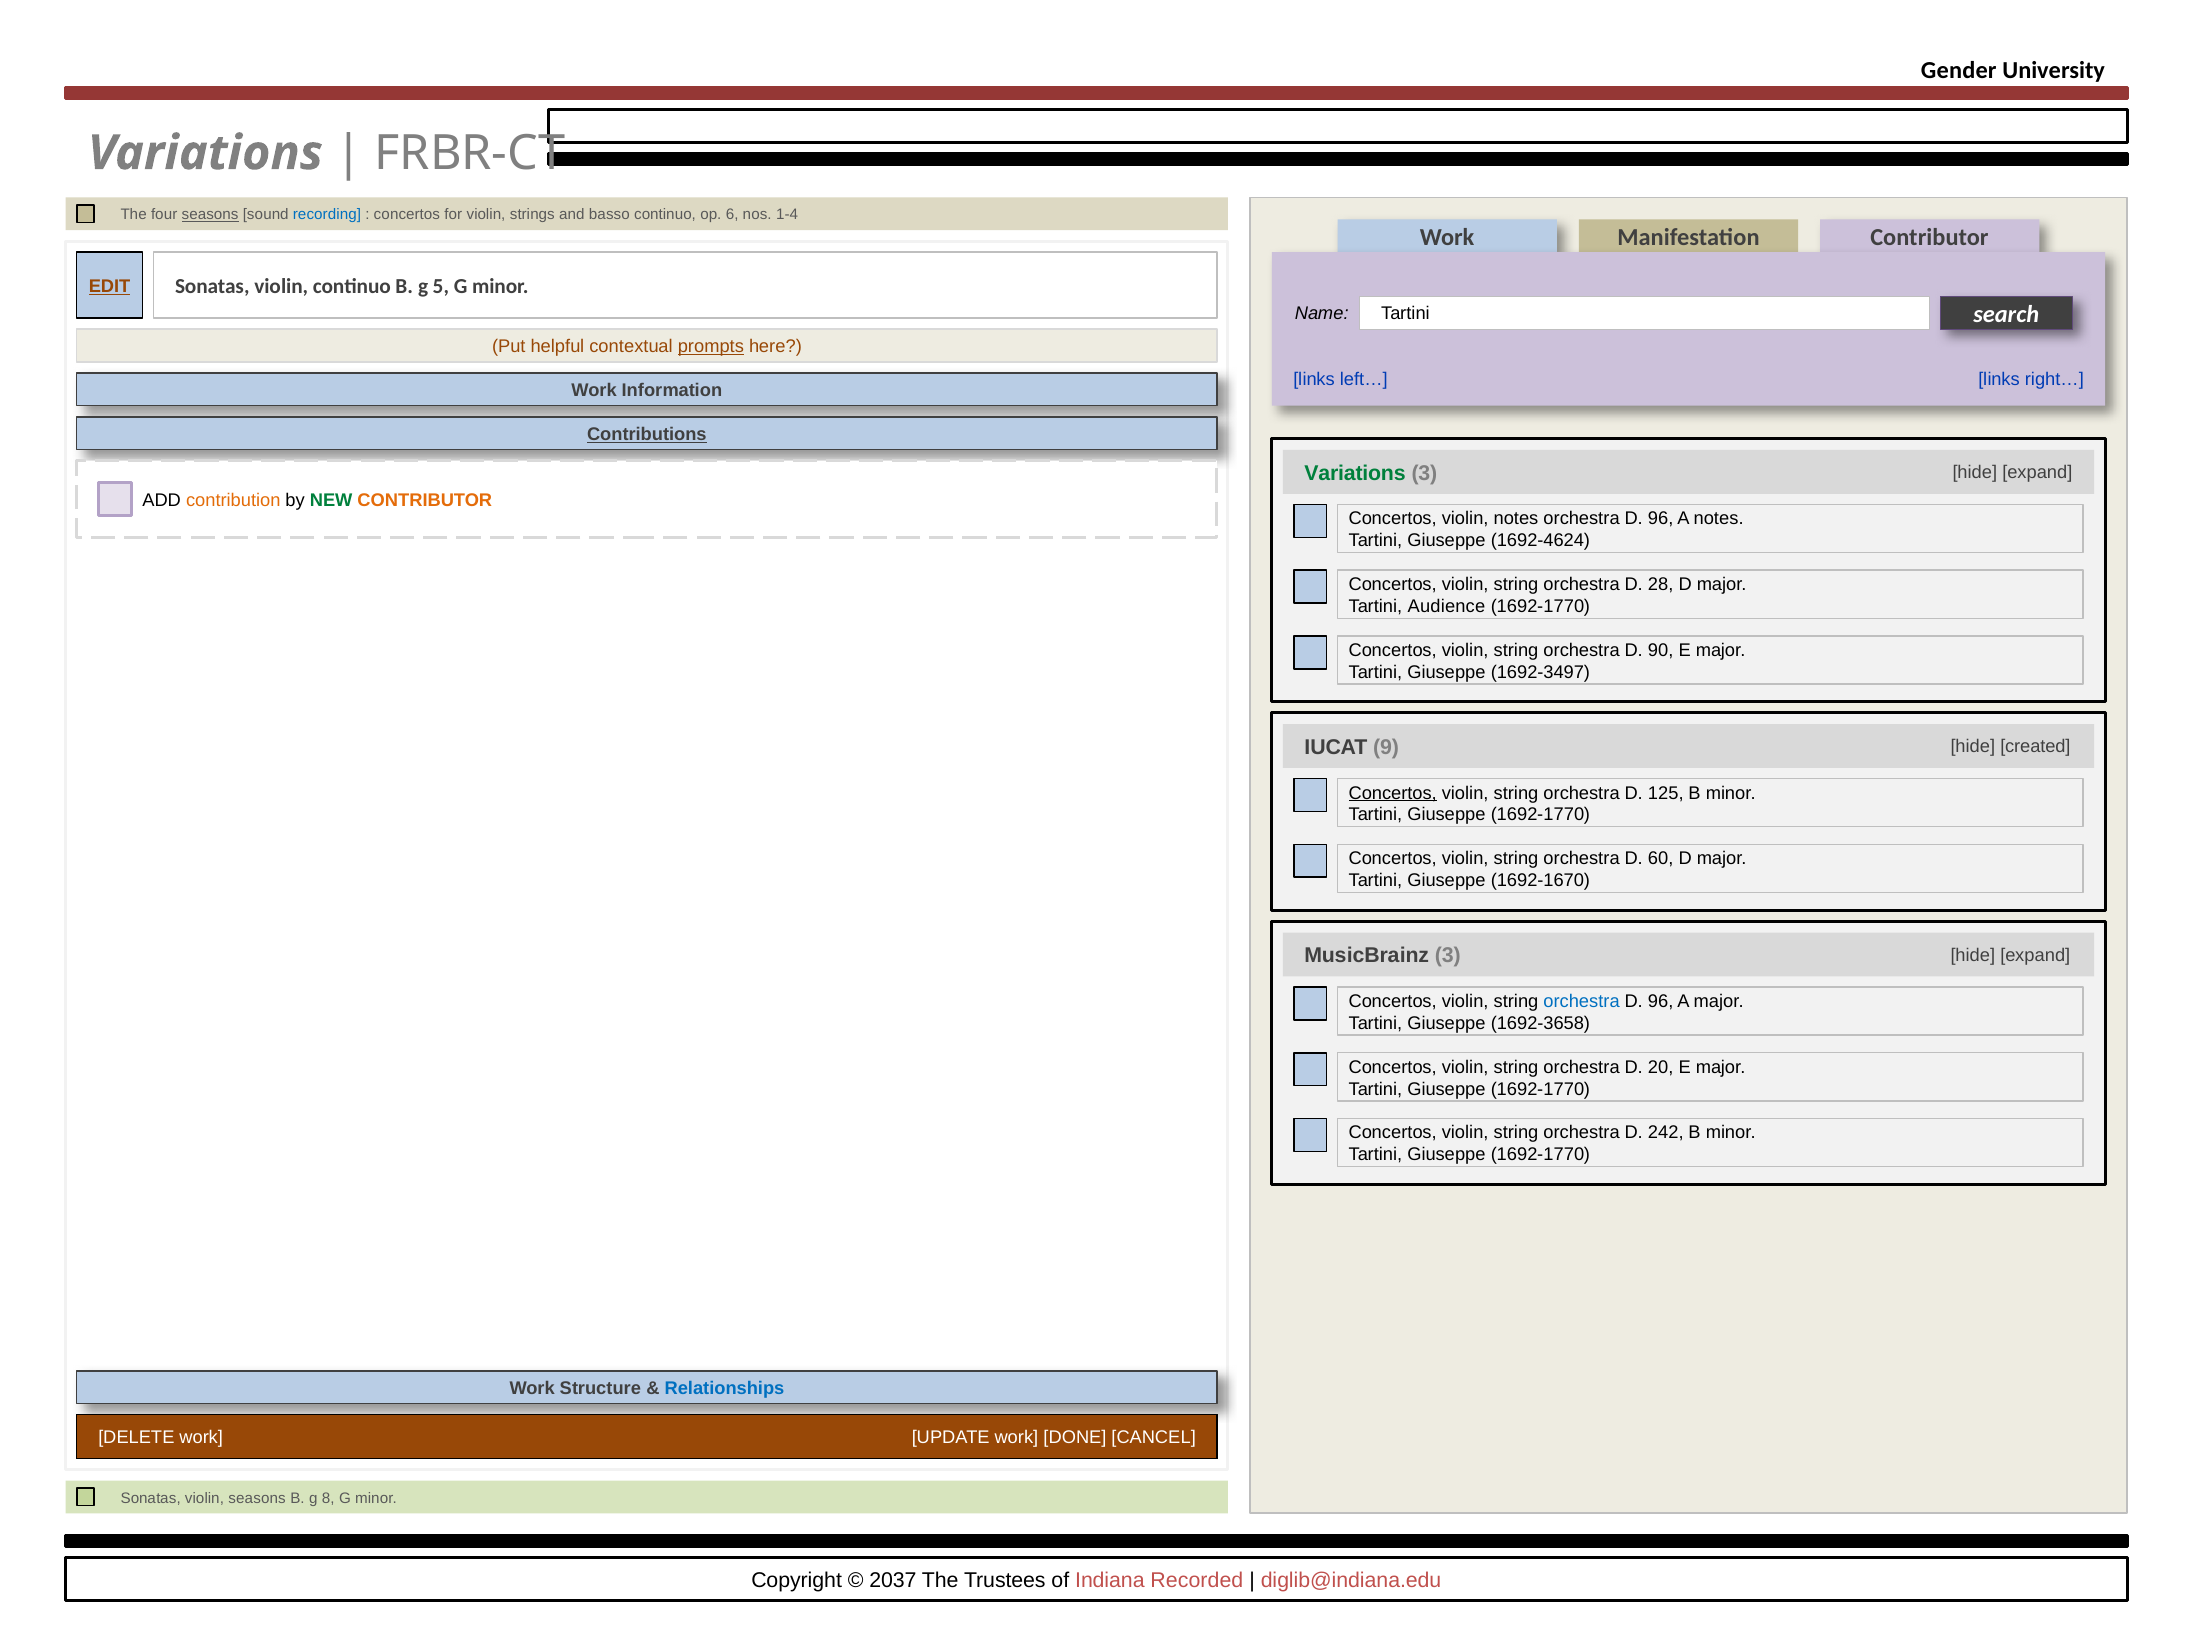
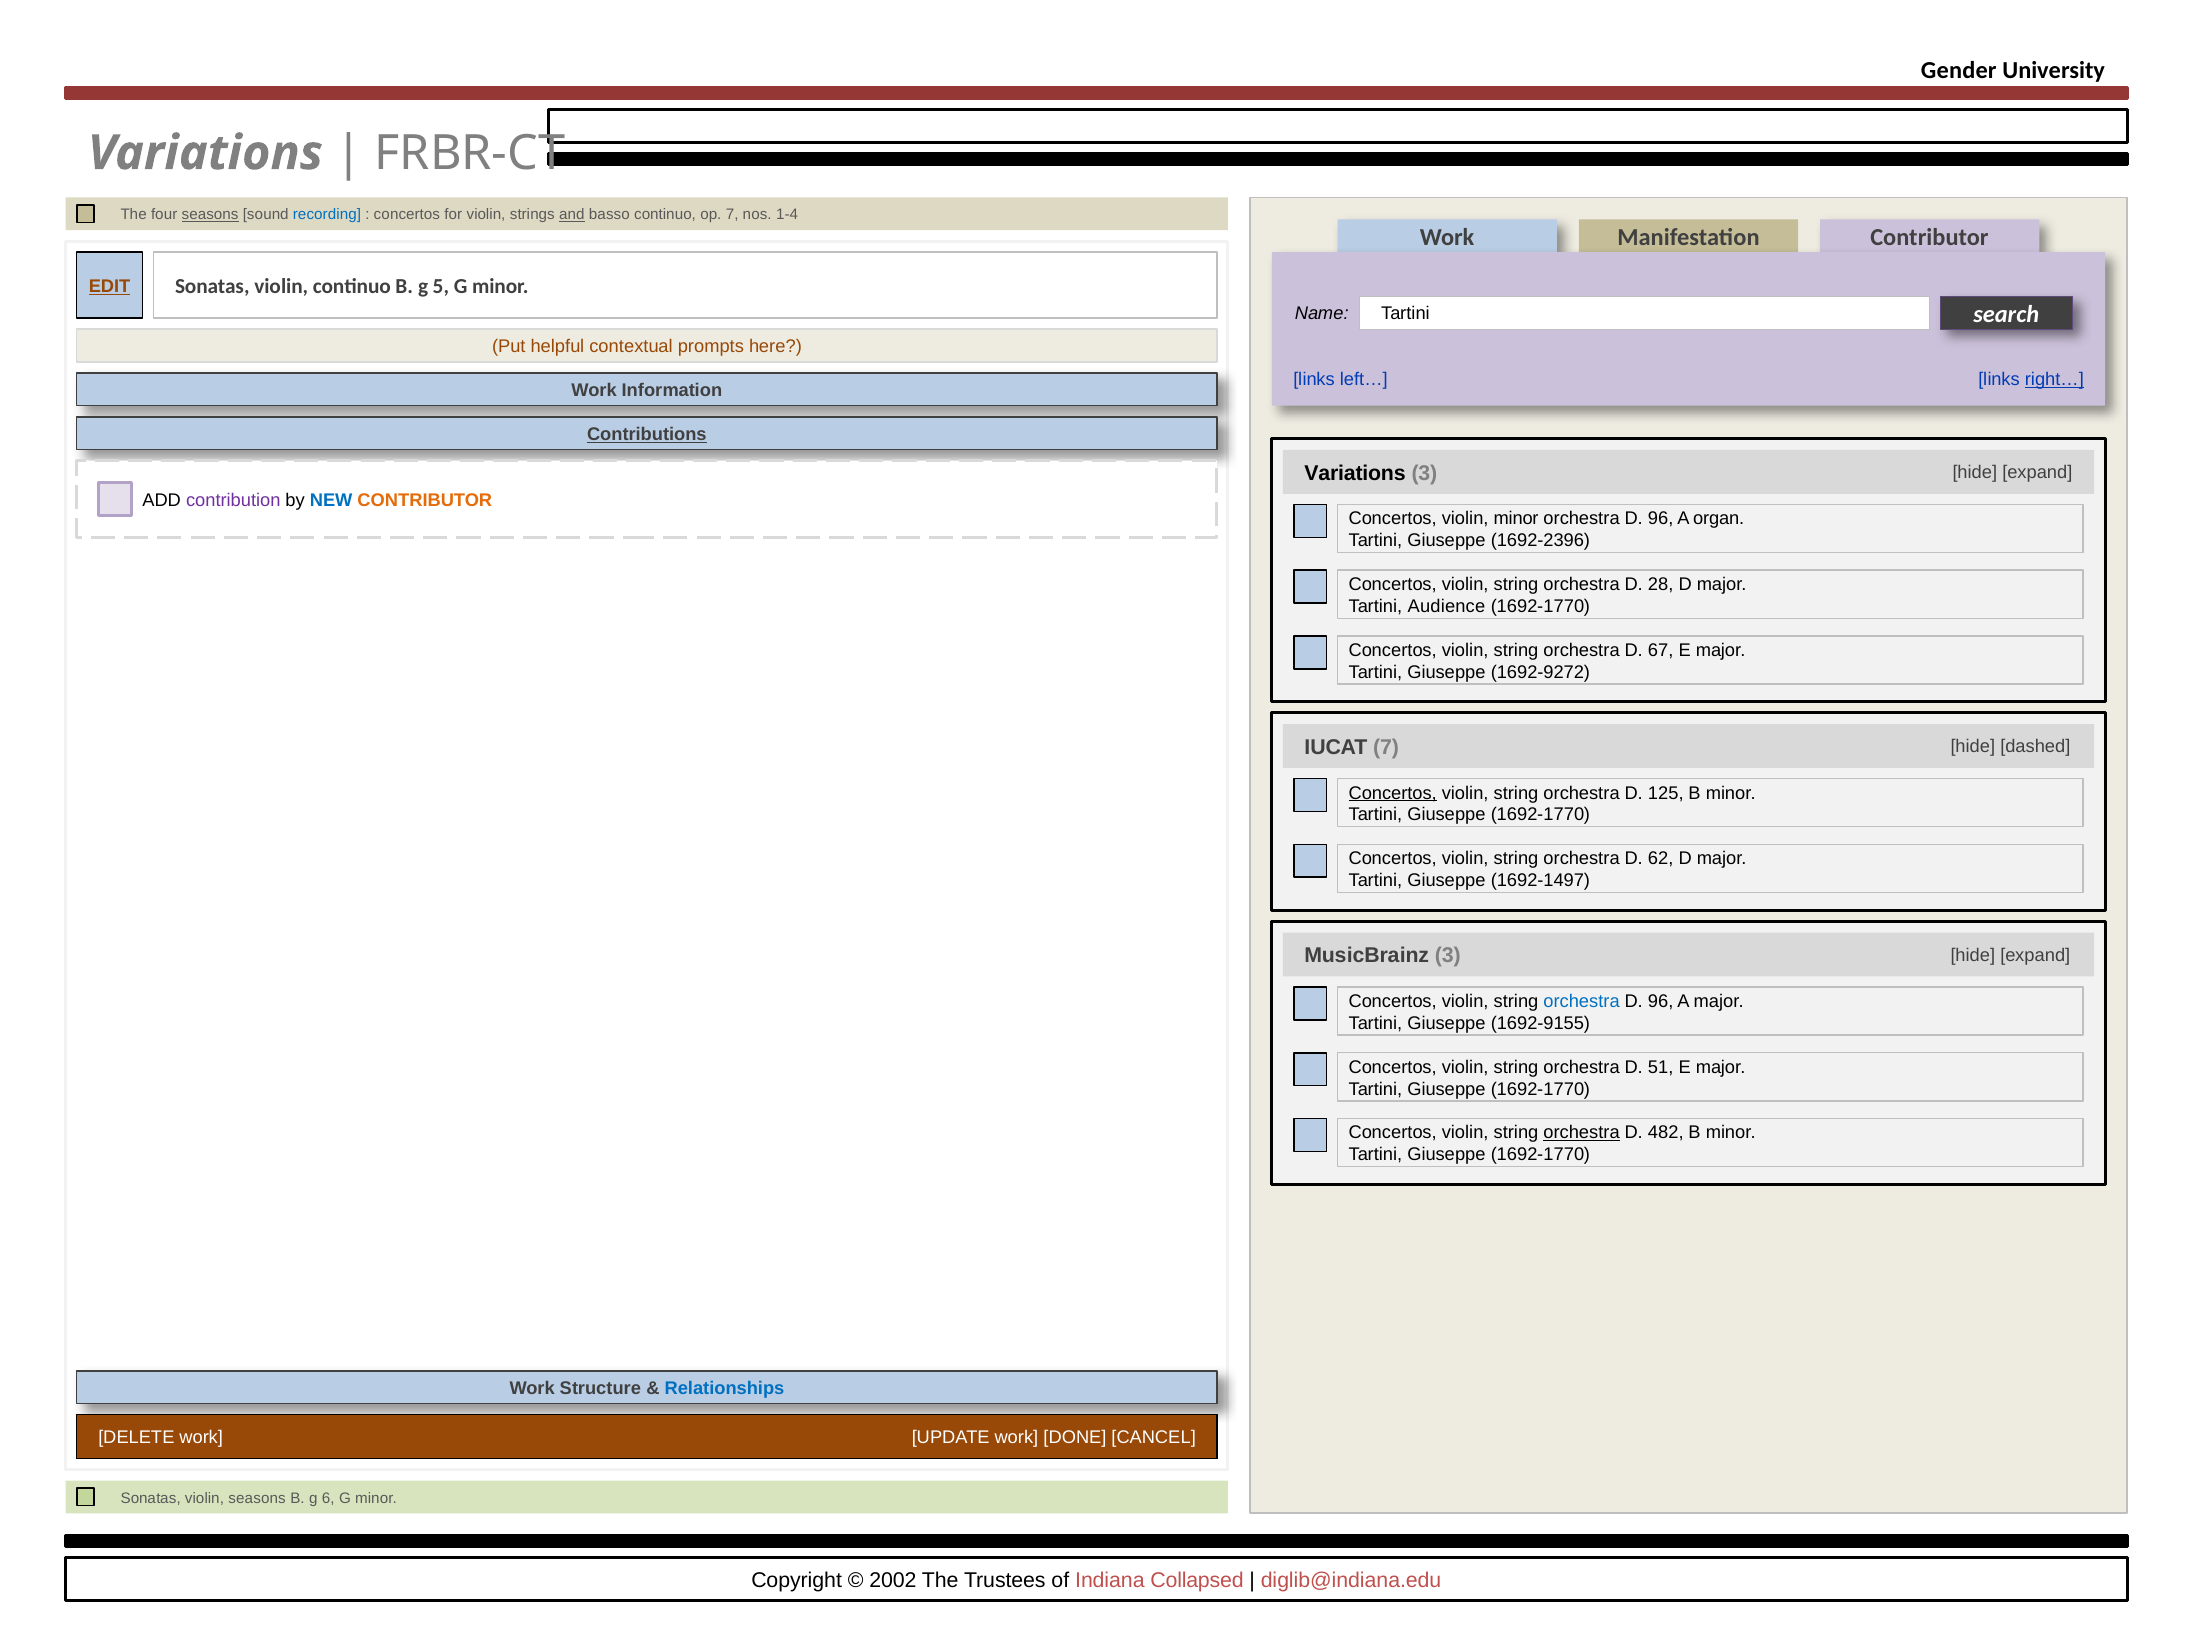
and underline: none -> present
op 6: 6 -> 7
prompts underline: present -> none
right… underline: none -> present
Variations at (1355, 473) colour: green -> black
contribution colour: orange -> purple
NEW colour: green -> blue
violin notes: notes -> minor
A notes: notes -> organ
1692-4624: 1692-4624 -> 1692-2396
90: 90 -> 67
1692-3497: 1692-3497 -> 1692-9272
IUCAT 9: 9 -> 7
created: created -> dashed
60: 60 -> 62
1692-1670: 1692-1670 -> 1692-1497
1692-3658: 1692-3658 -> 1692-9155
20: 20 -> 51
orchestra at (1582, 1133) underline: none -> present
242: 242 -> 482
8: 8 -> 6
2037: 2037 -> 2002
Recorded: Recorded -> Collapsed
